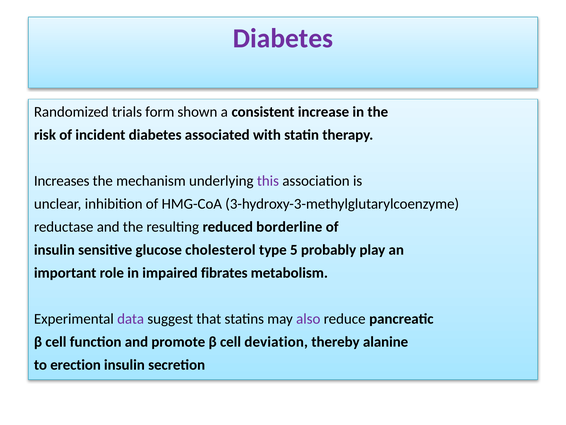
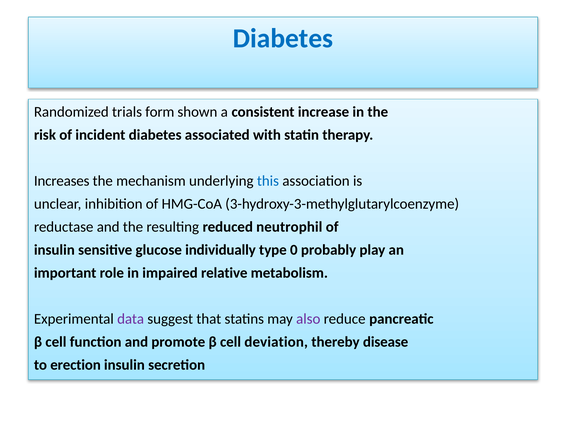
Diabetes at (283, 38) colour: purple -> blue
this colour: purple -> blue
borderline: borderline -> neutrophil
cholesterol: cholesterol -> individually
5: 5 -> 0
fibrates: fibrates -> relative
alanine: alanine -> disease
